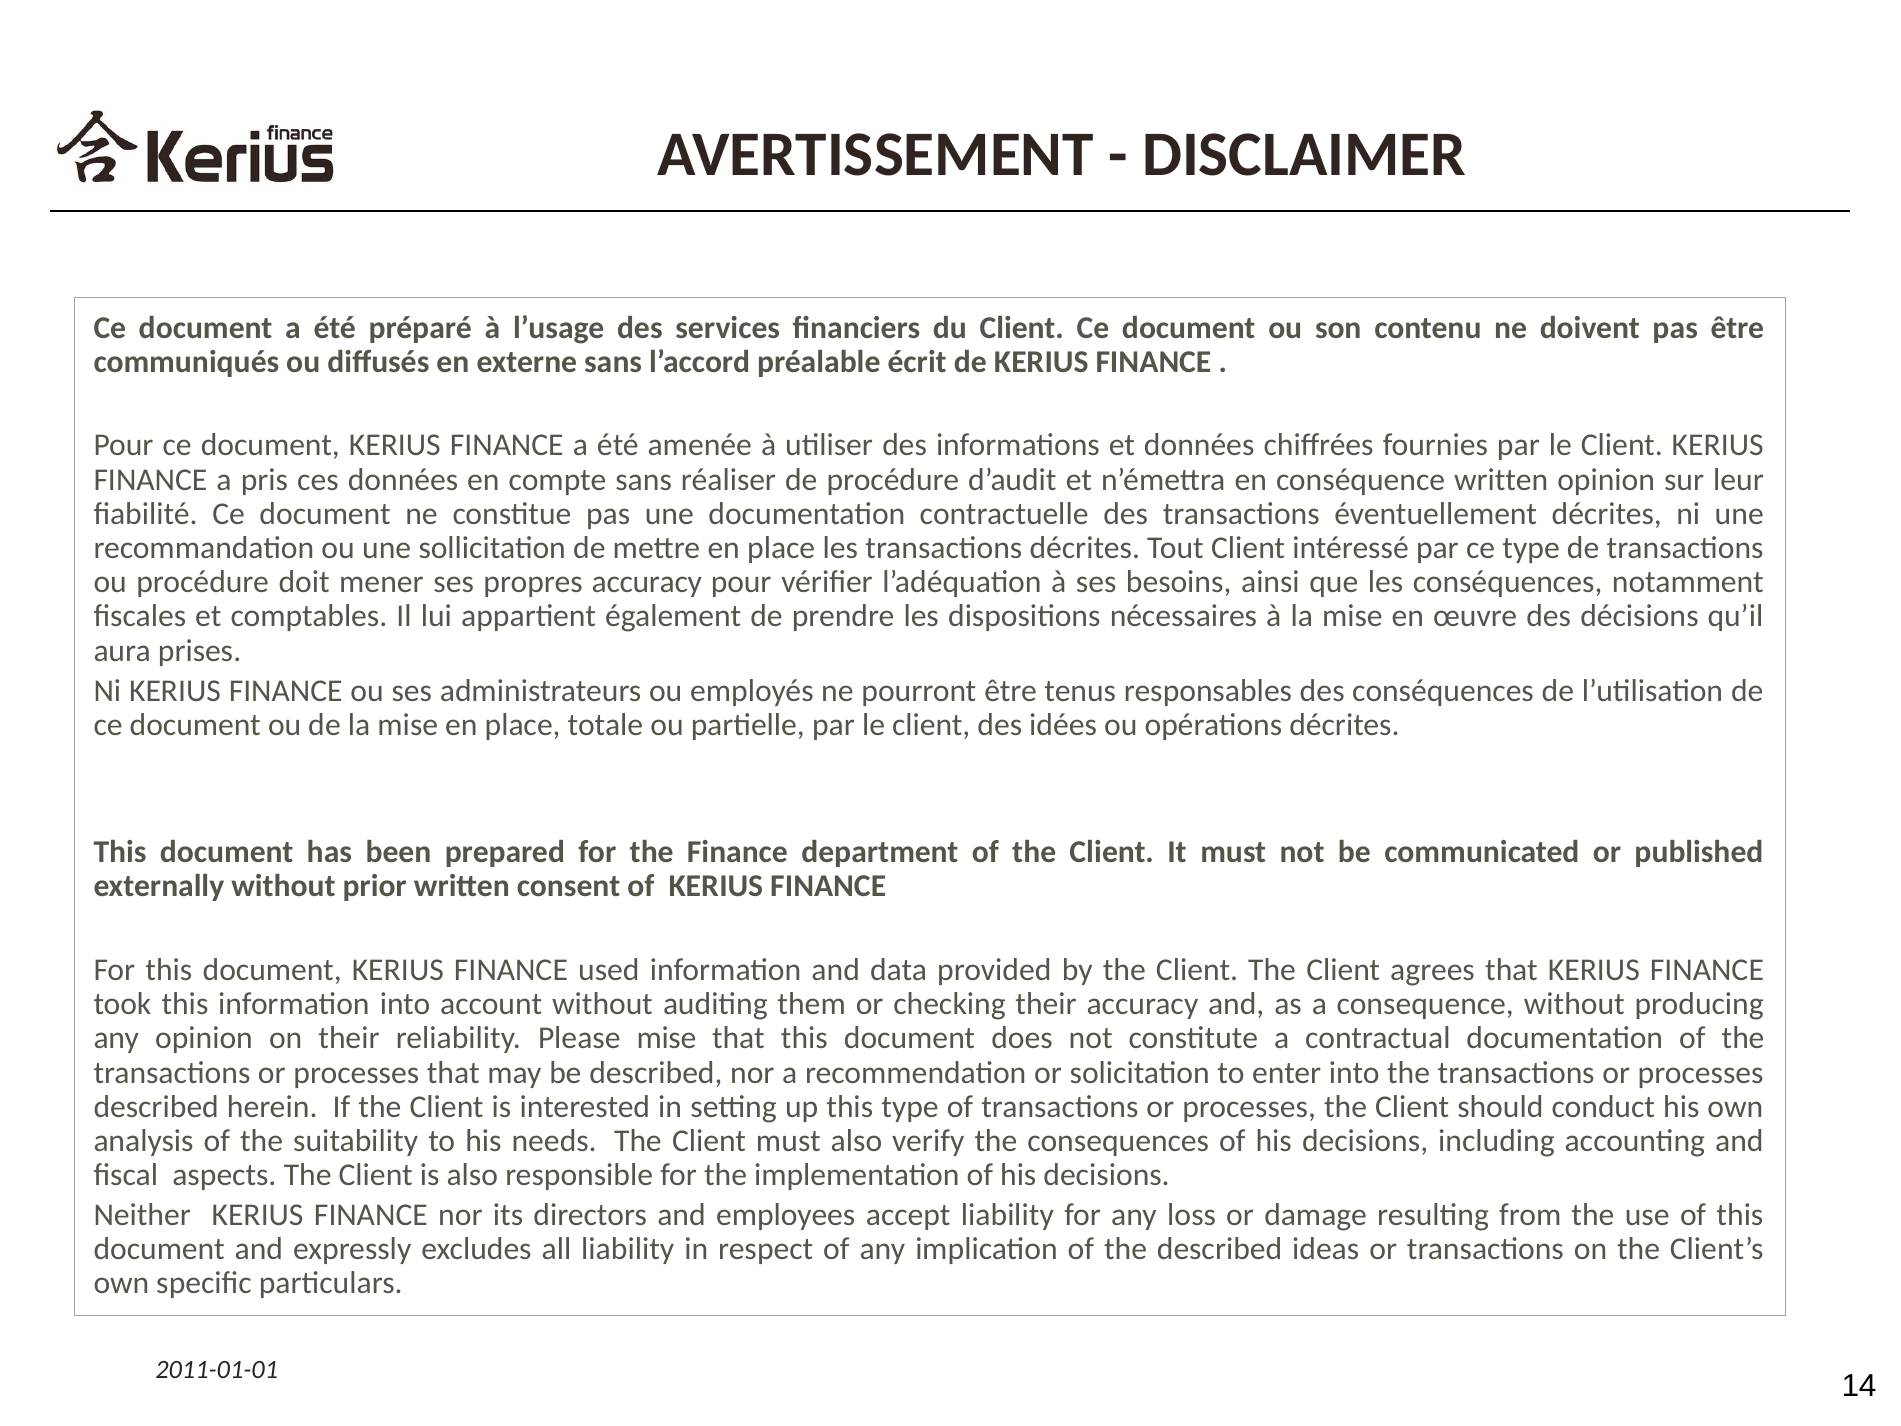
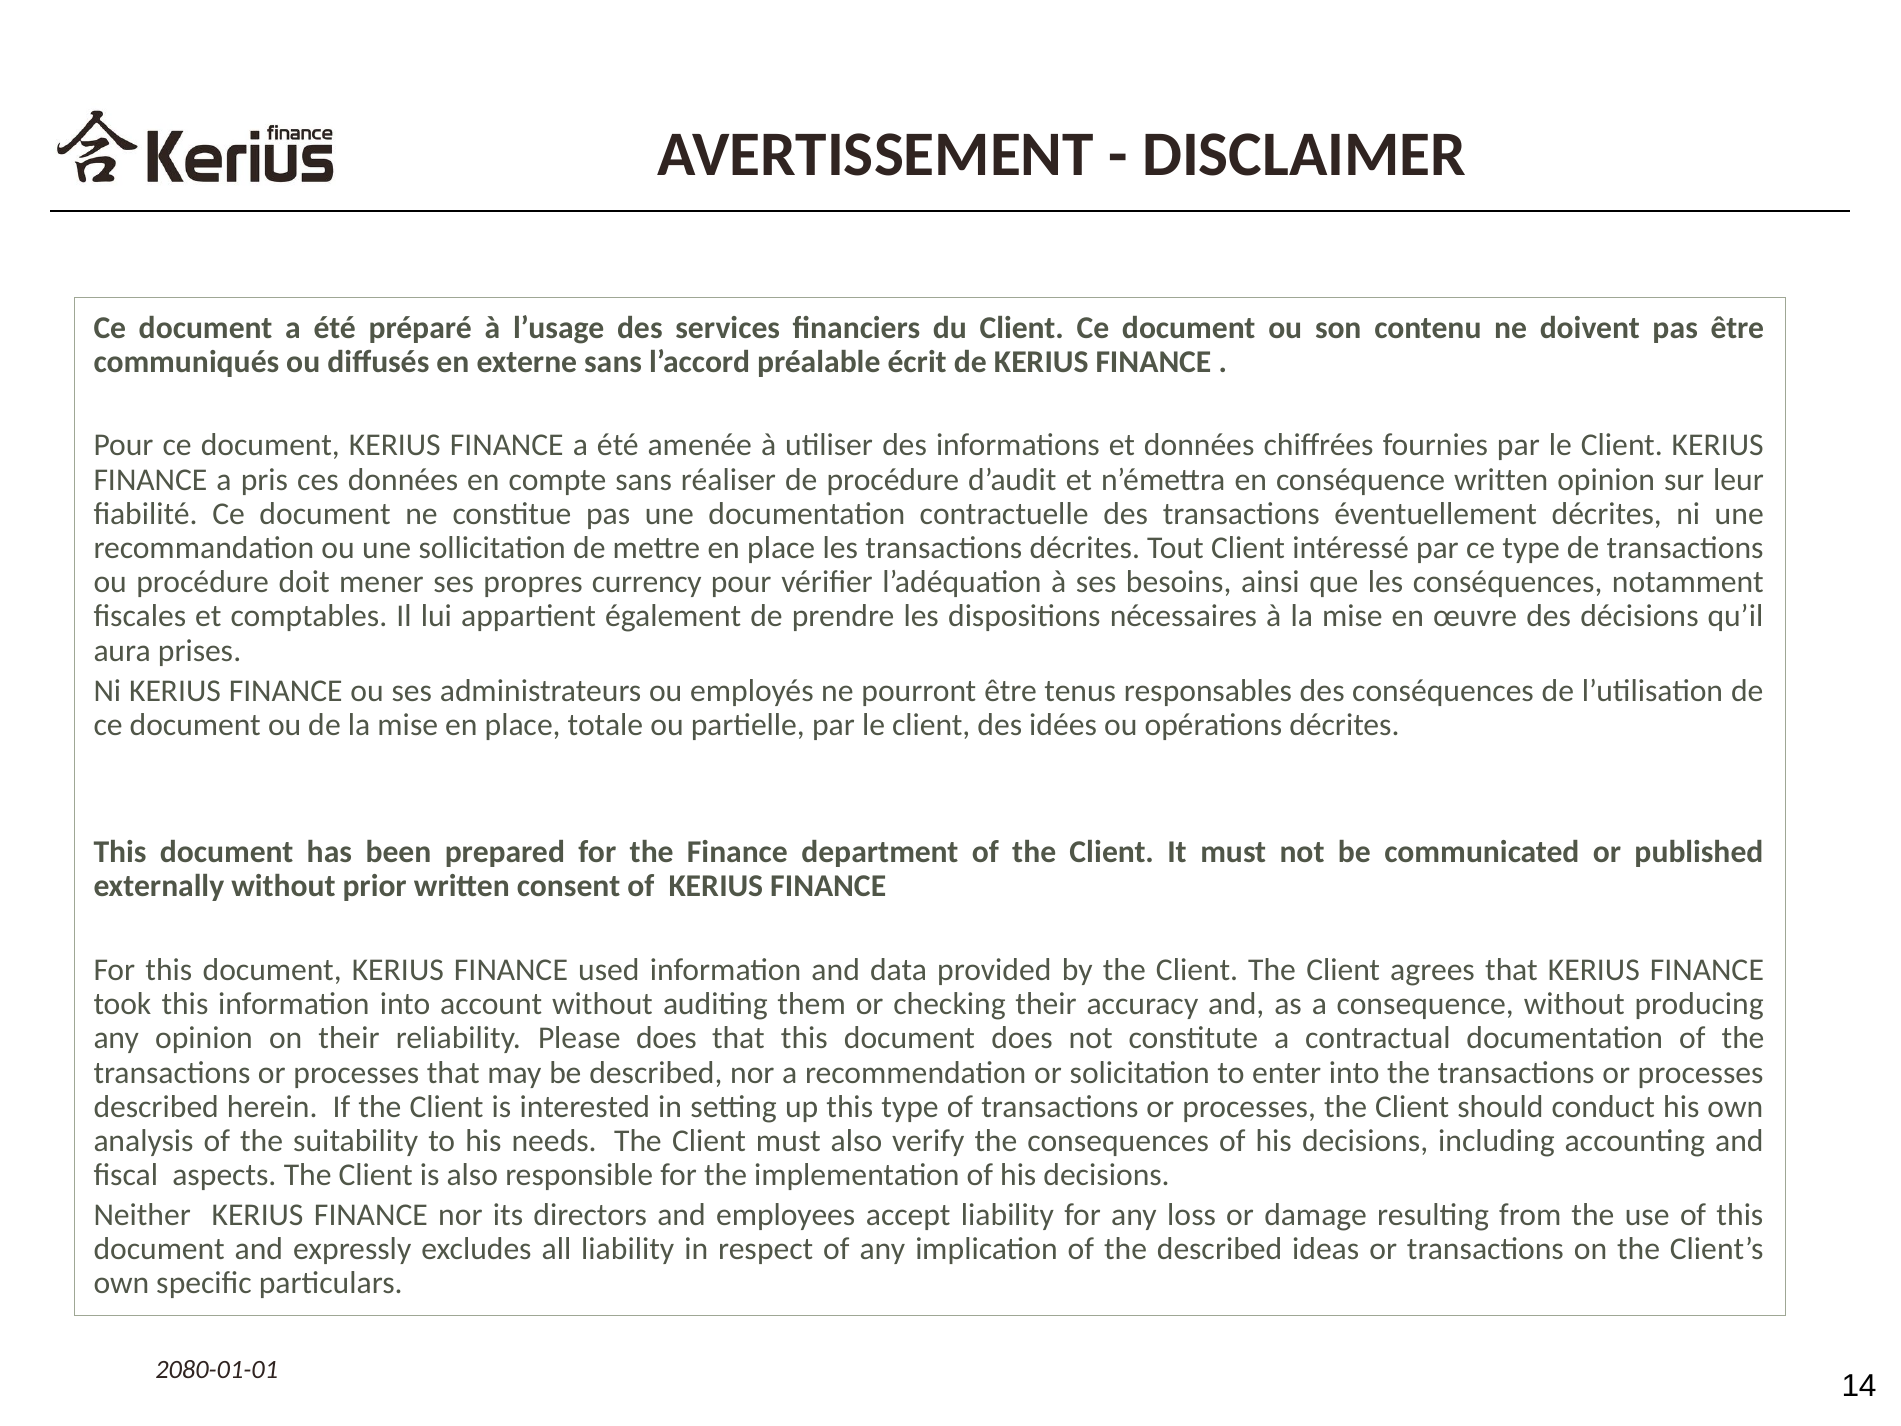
propres accuracy: accuracy -> currency
Please mise: mise -> does
2011-01-01: 2011-01-01 -> 2080-01-01
